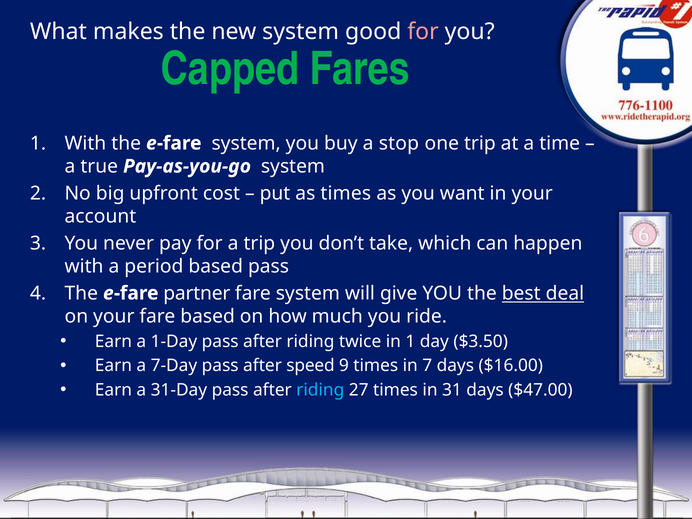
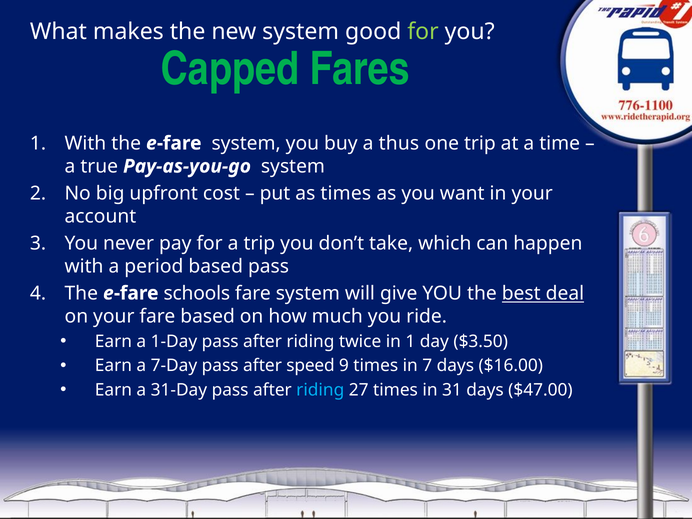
for at (423, 32) colour: pink -> light green
stop: stop -> thus
partner: partner -> schools
